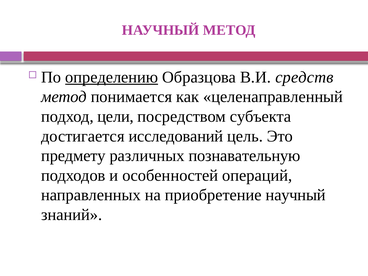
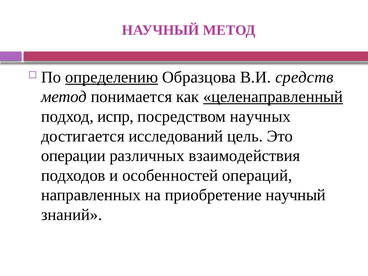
целенаправленный underline: none -> present
цели: цели -> испр
субъекта: субъекта -> научных
предмету: предмету -> операции
познавательную: познавательную -> взаимодействия
